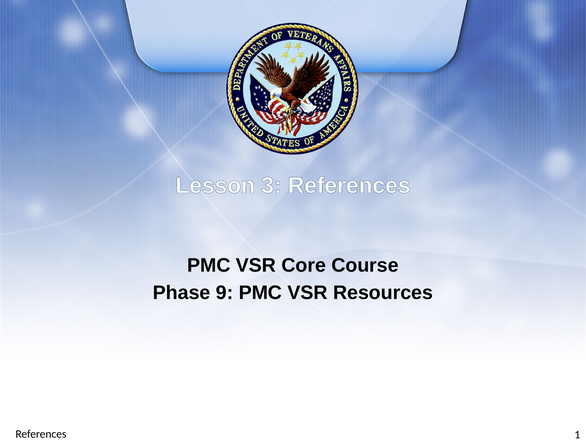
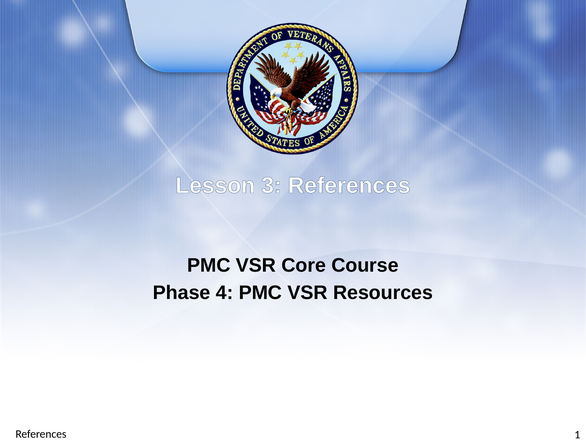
9: 9 -> 4
